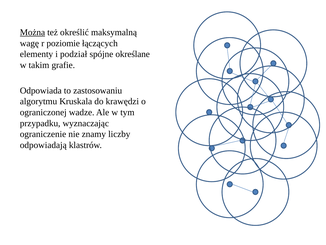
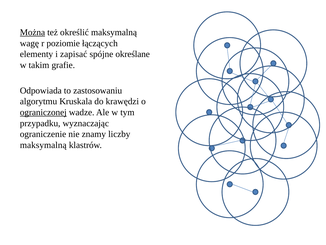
podział: podział -> zapisać
ograniczonej underline: none -> present
odpowiadają at (43, 145): odpowiadają -> maksymalną
